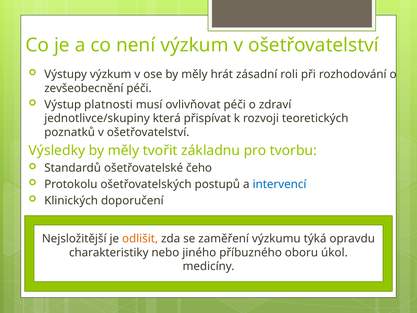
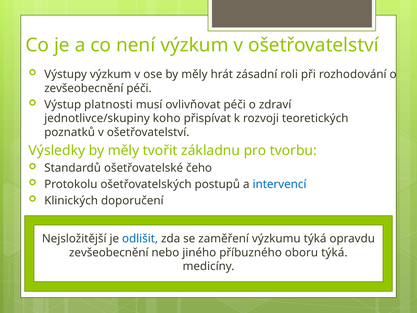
která: která -> koho
odlišit colour: orange -> blue
charakteristiky at (109, 252): charakteristiky -> zevšeobecnění
oboru úkol: úkol -> týká
